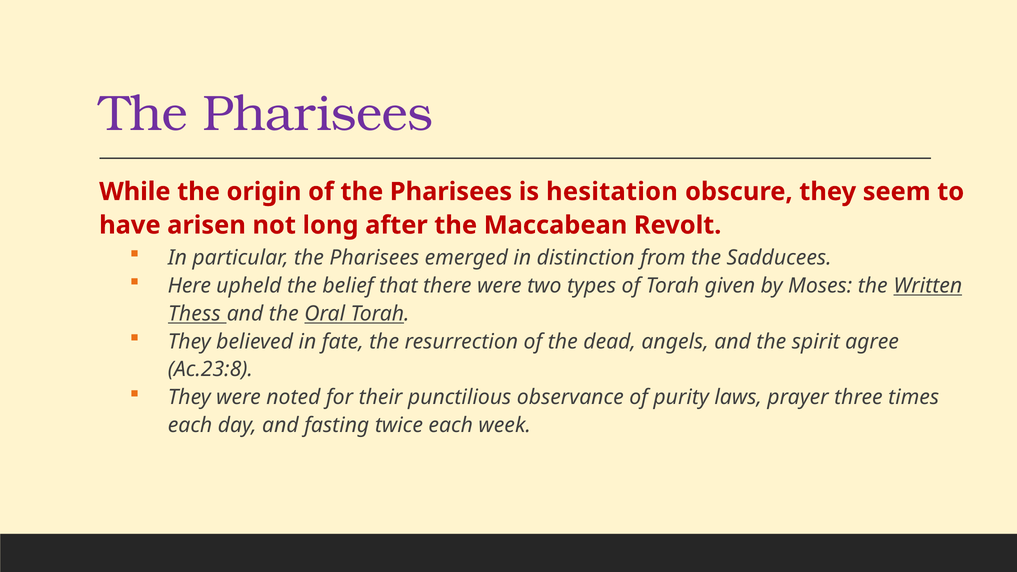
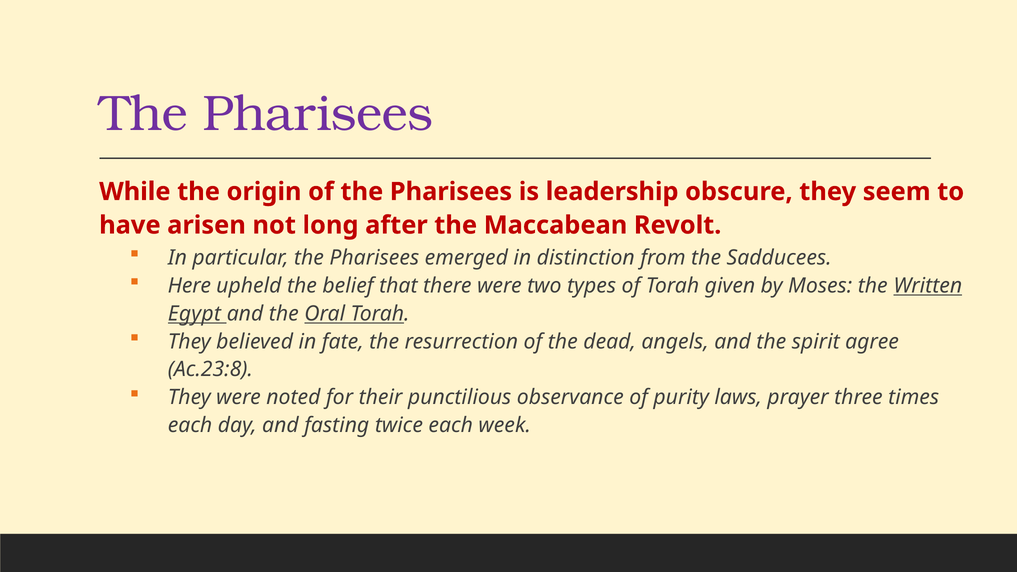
hesitation: hesitation -> leadership
Thess: Thess -> Egypt
